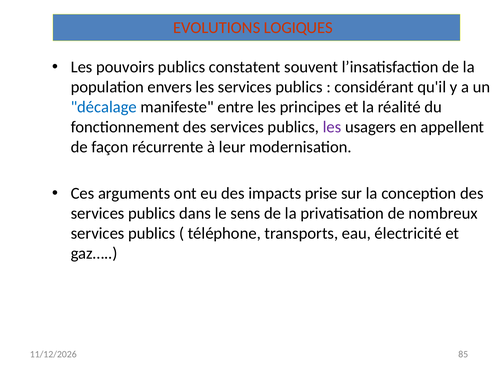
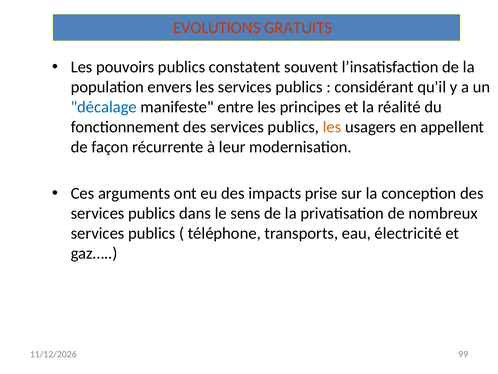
LOGIQUES: LOGIQUES -> GRATUITS
les at (332, 127) colour: purple -> orange
85: 85 -> 99
